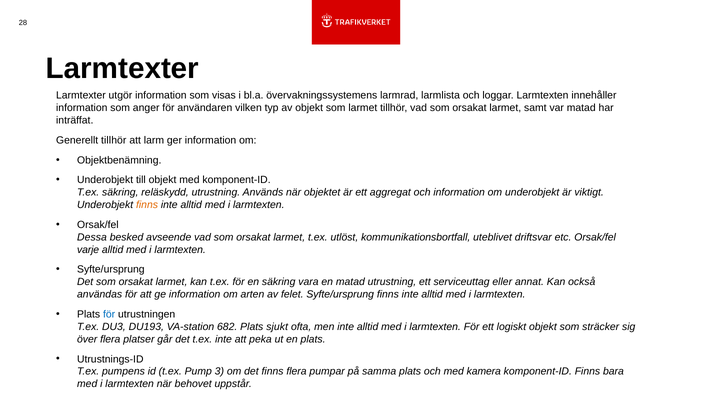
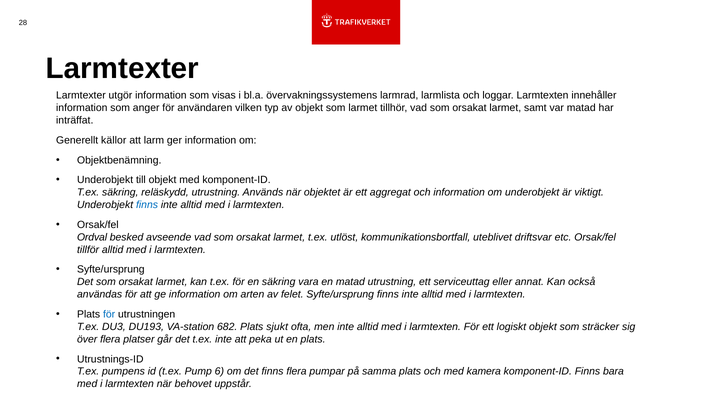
Generellt tillhör: tillhör -> källor
finns at (147, 205) colour: orange -> blue
Dessa: Dessa -> Ordval
varje: varje -> tillför
3: 3 -> 6
